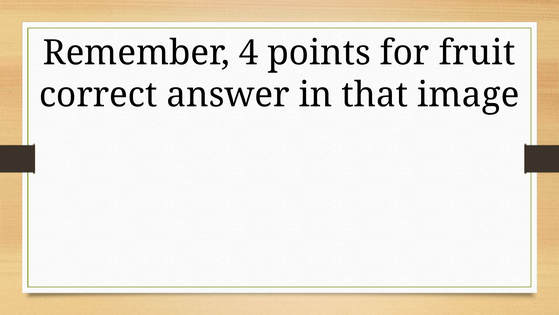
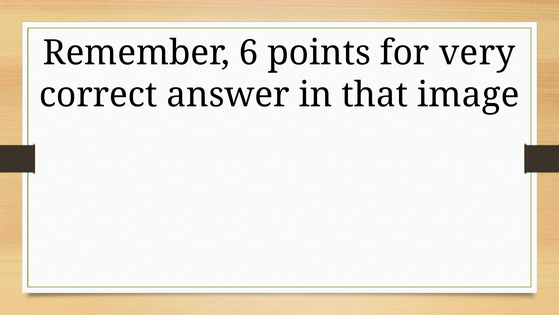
4: 4 -> 6
fruit: fruit -> very
